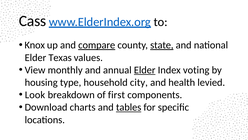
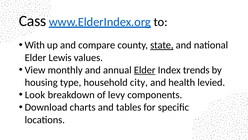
Knox: Knox -> With
compare underline: present -> none
Texas: Texas -> Lewis
voting: voting -> trends
first: first -> levy
tables underline: present -> none
